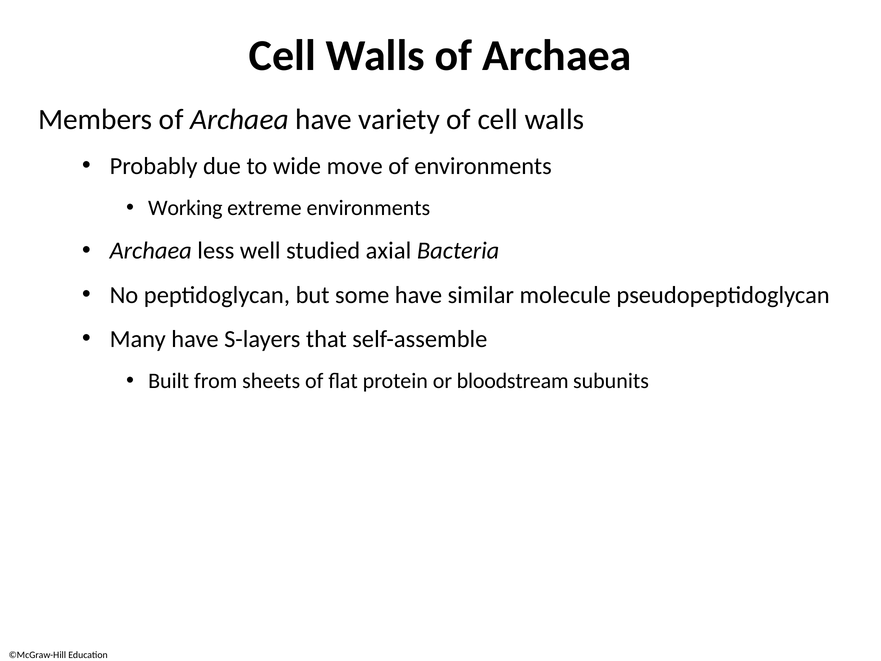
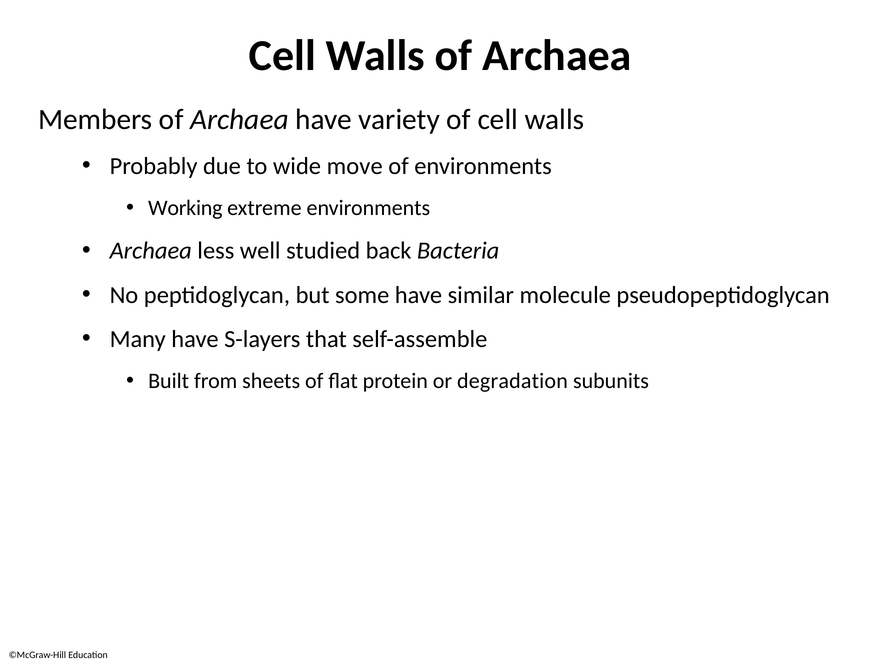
axial: axial -> back
bloodstream: bloodstream -> degradation
